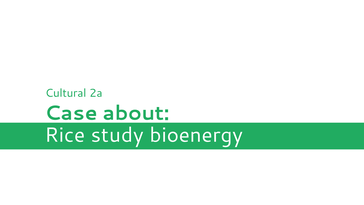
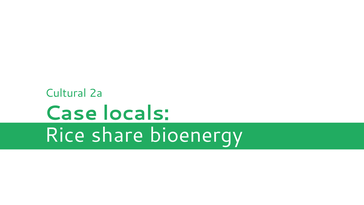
about: about -> locals
study: study -> share
